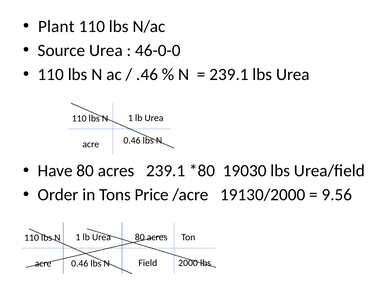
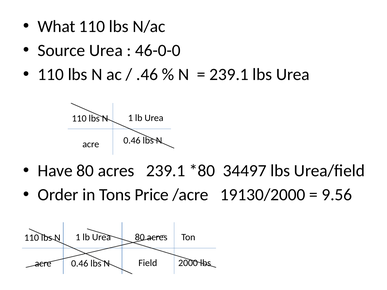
Plant: Plant -> What
19030: 19030 -> 34497
